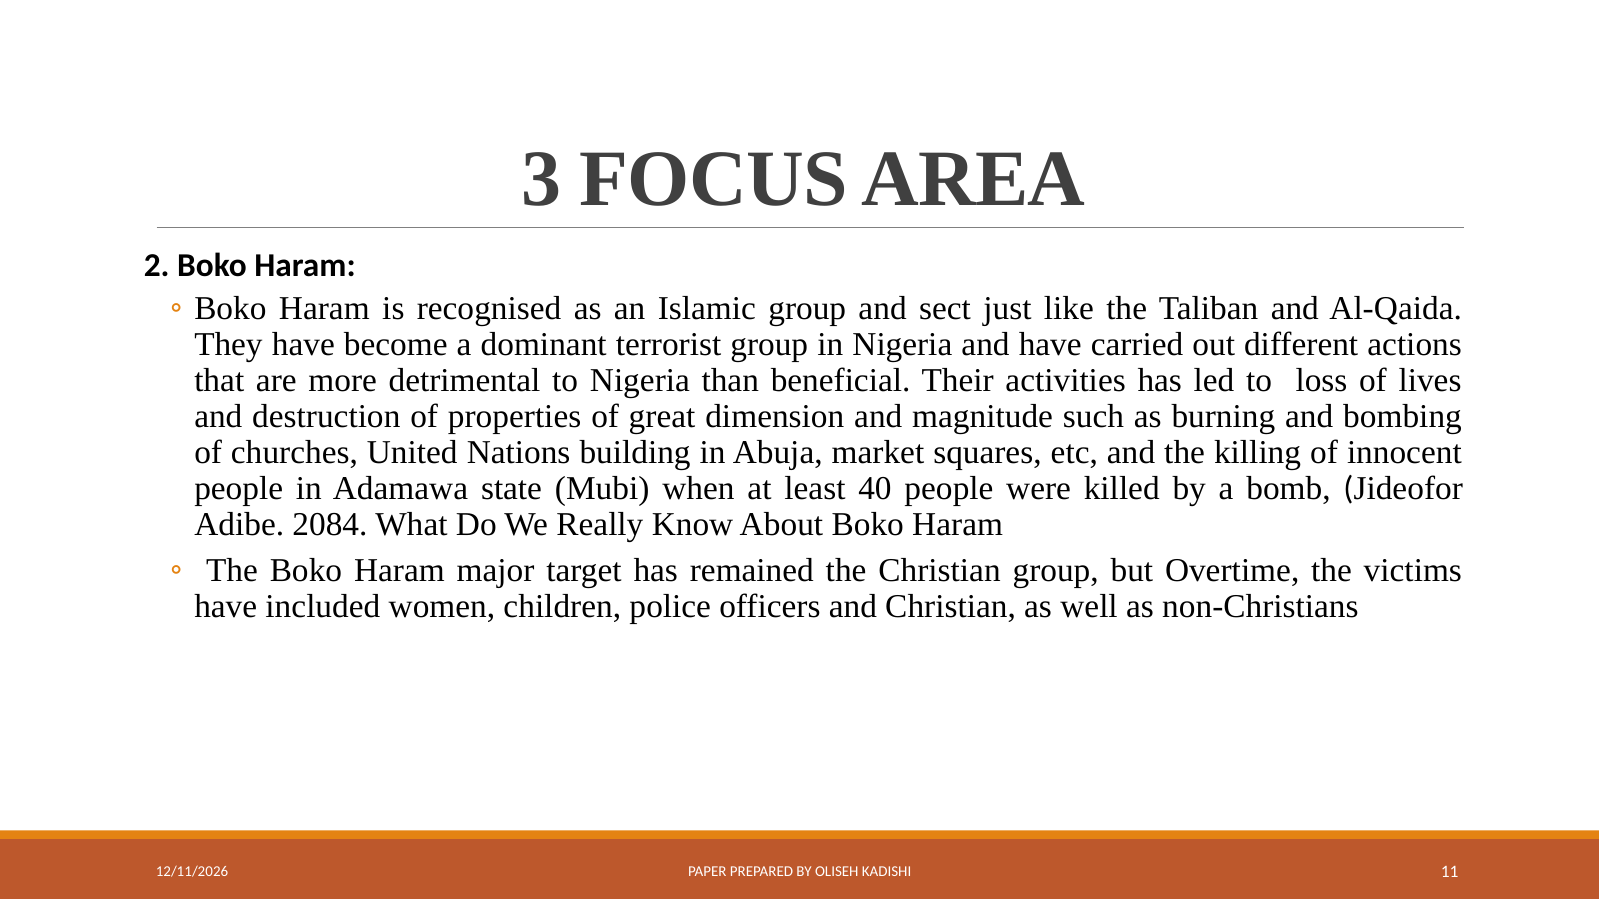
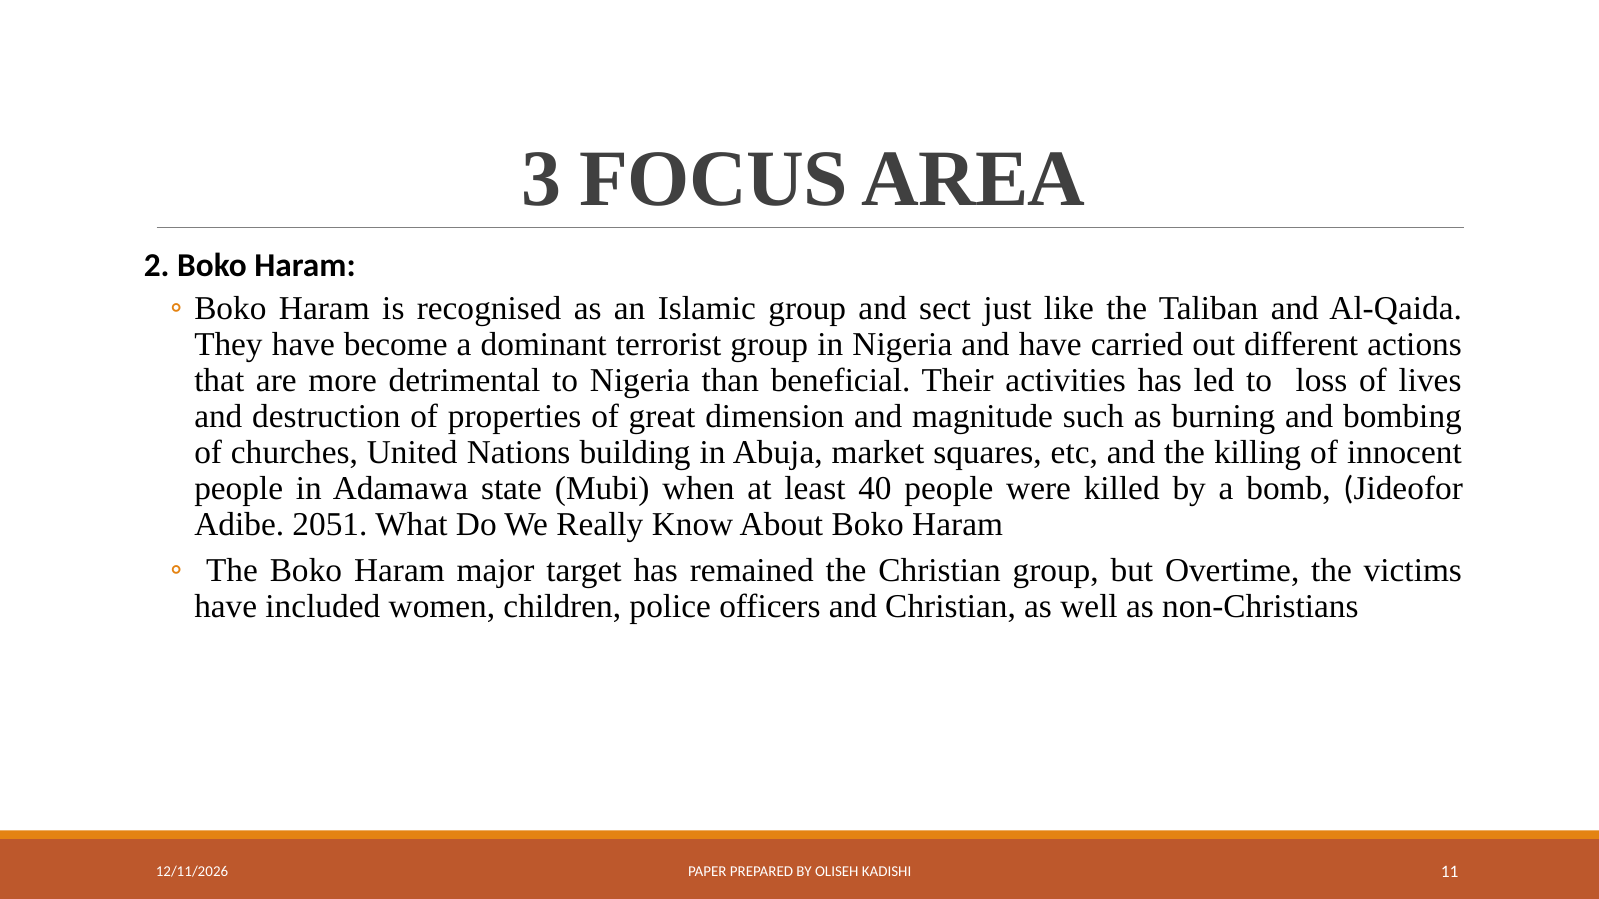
2084: 2084 -> 2051
